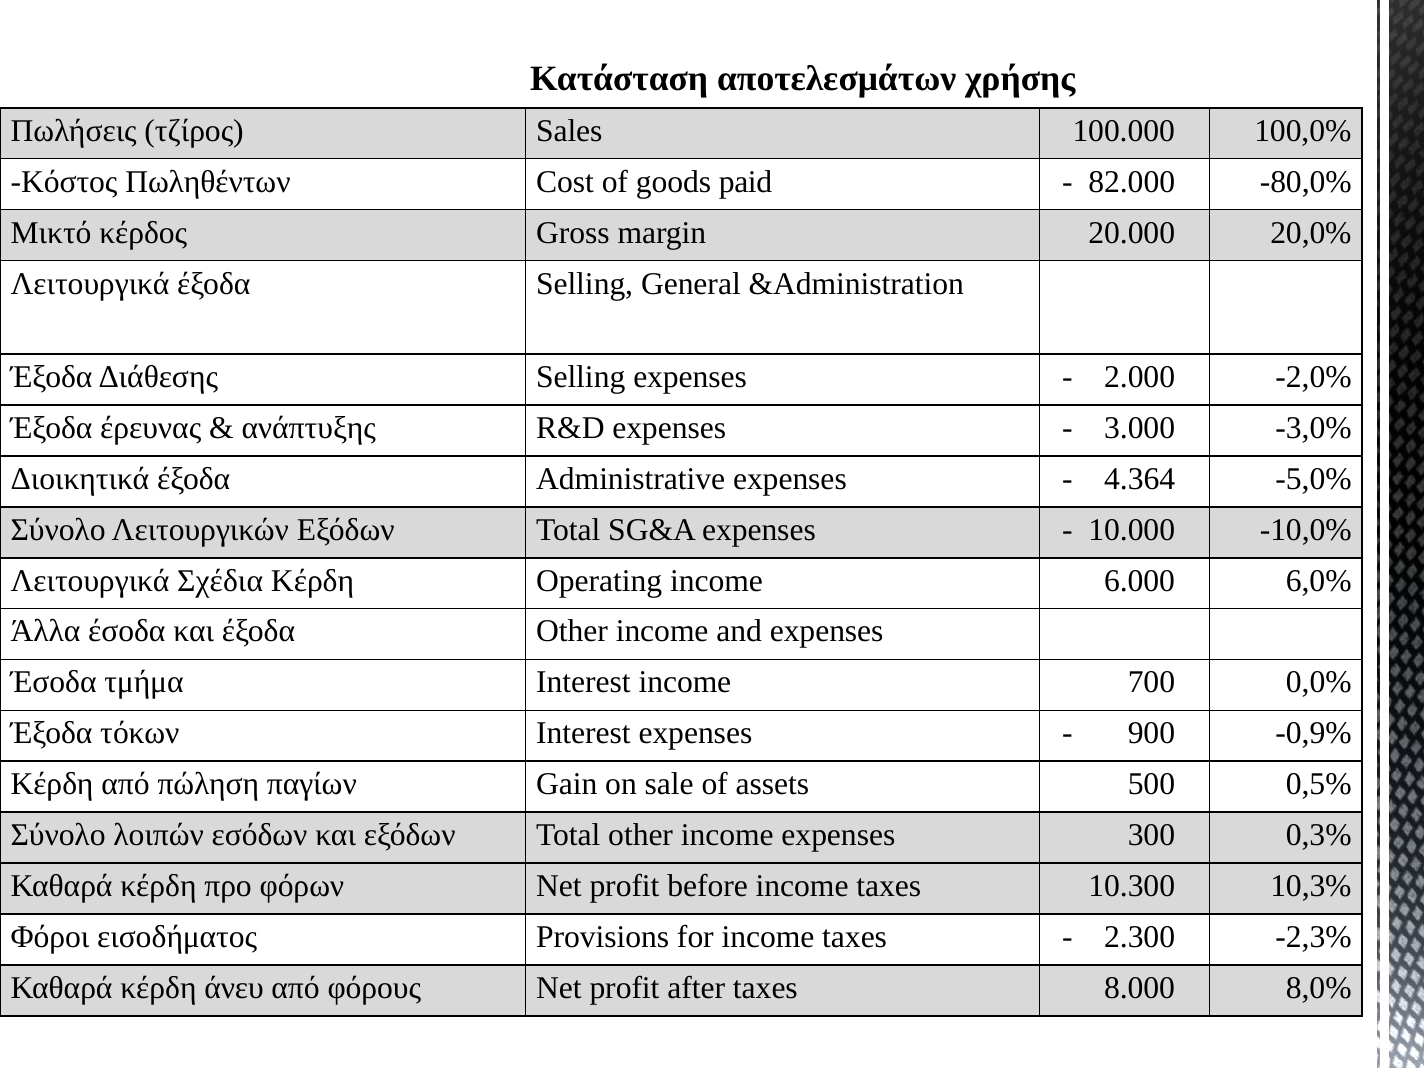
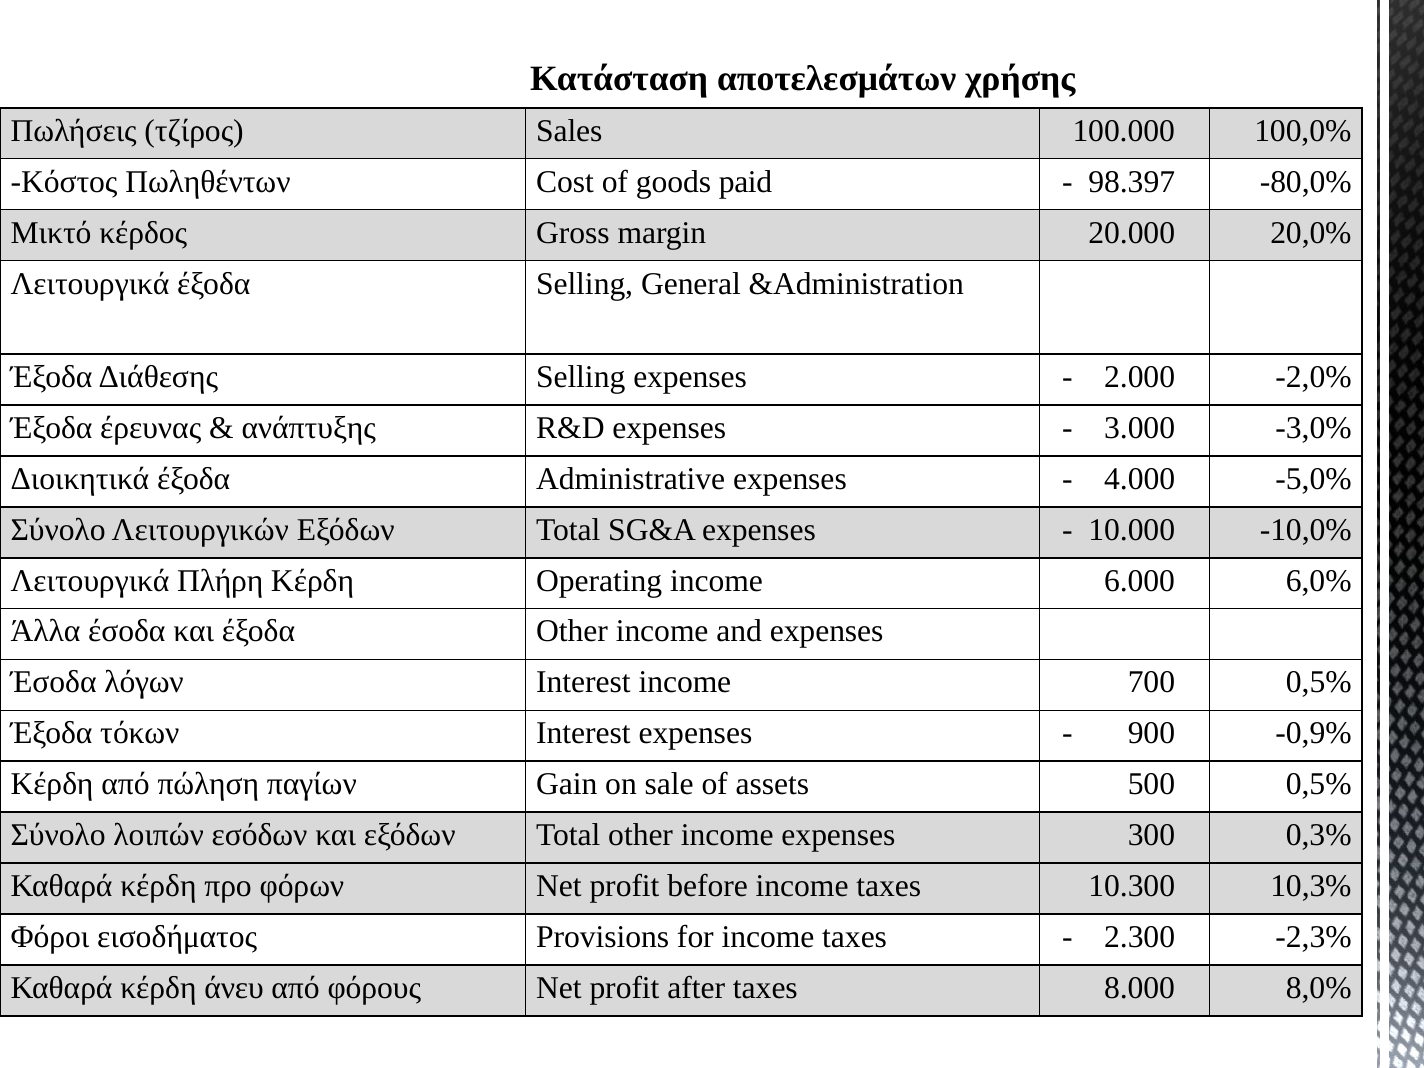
82.000: 82.000 -> 98.397
4.364: 4.364 -> 4.000
Σχέδια: Σχέδια -> Πλήρη
τμήμα: τμήμα -> λόγων
700 0,0%: 0,0% -> 0,5%
